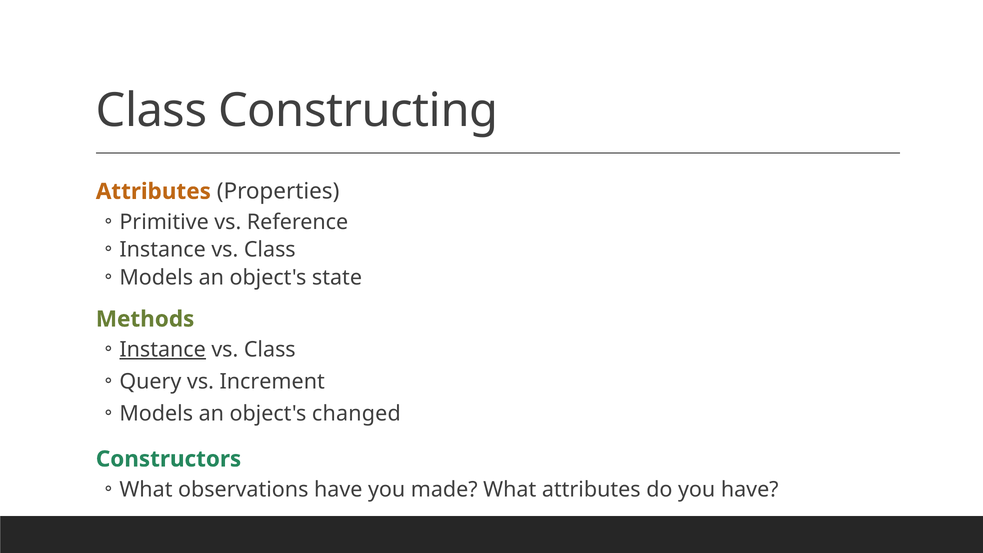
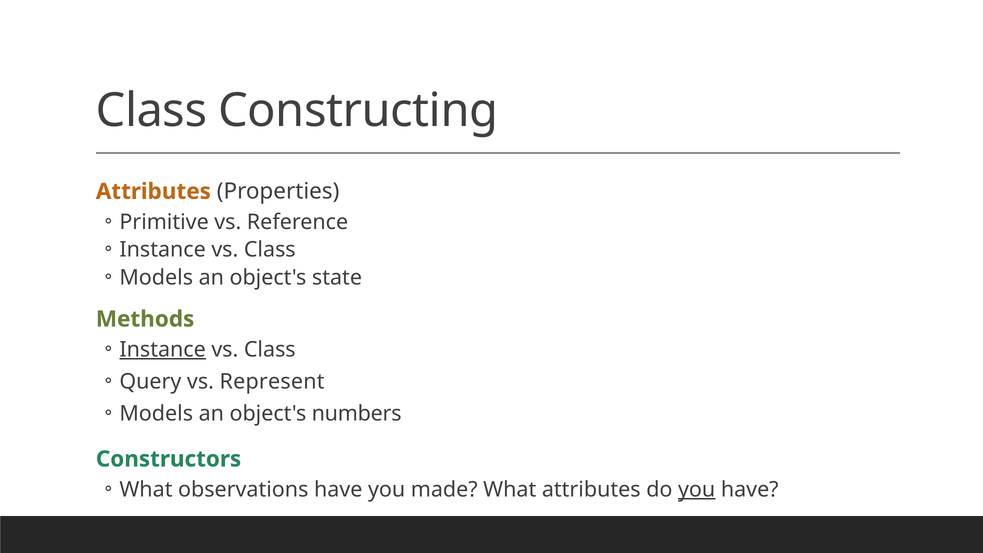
Increment: Increment -> Represent
changed: changed -> numbers
you at (697, 489) underline: none -> present
